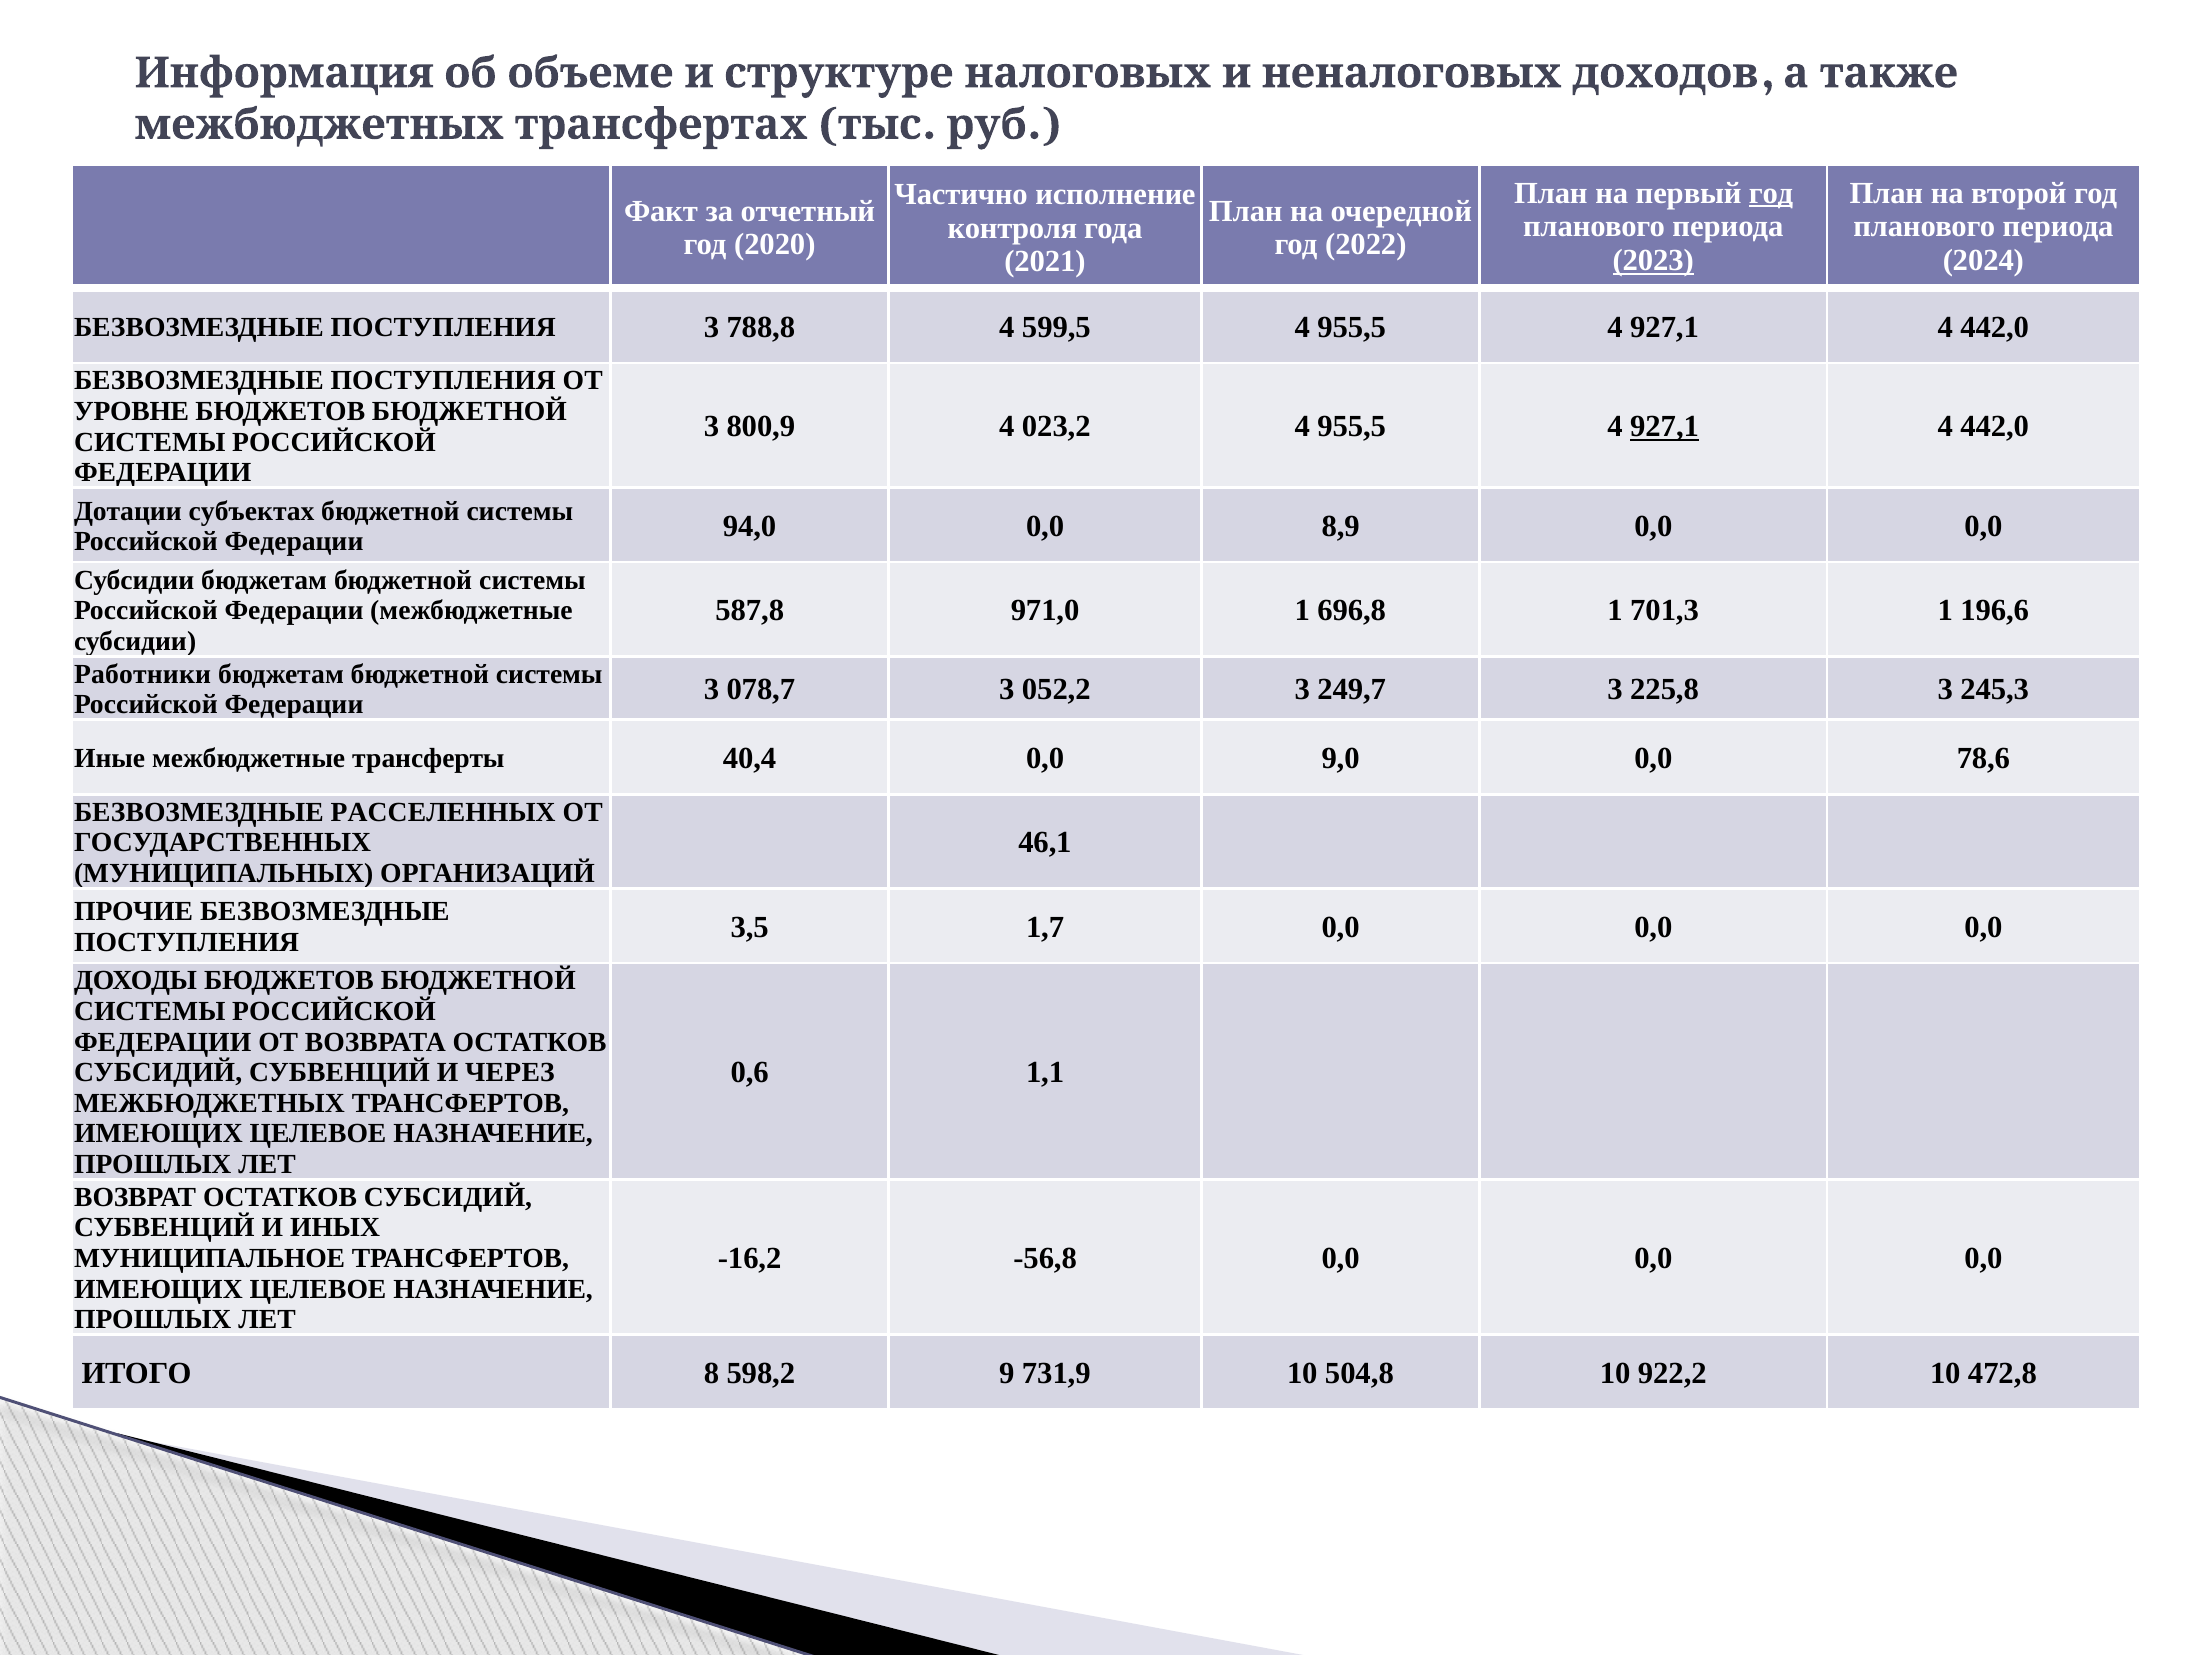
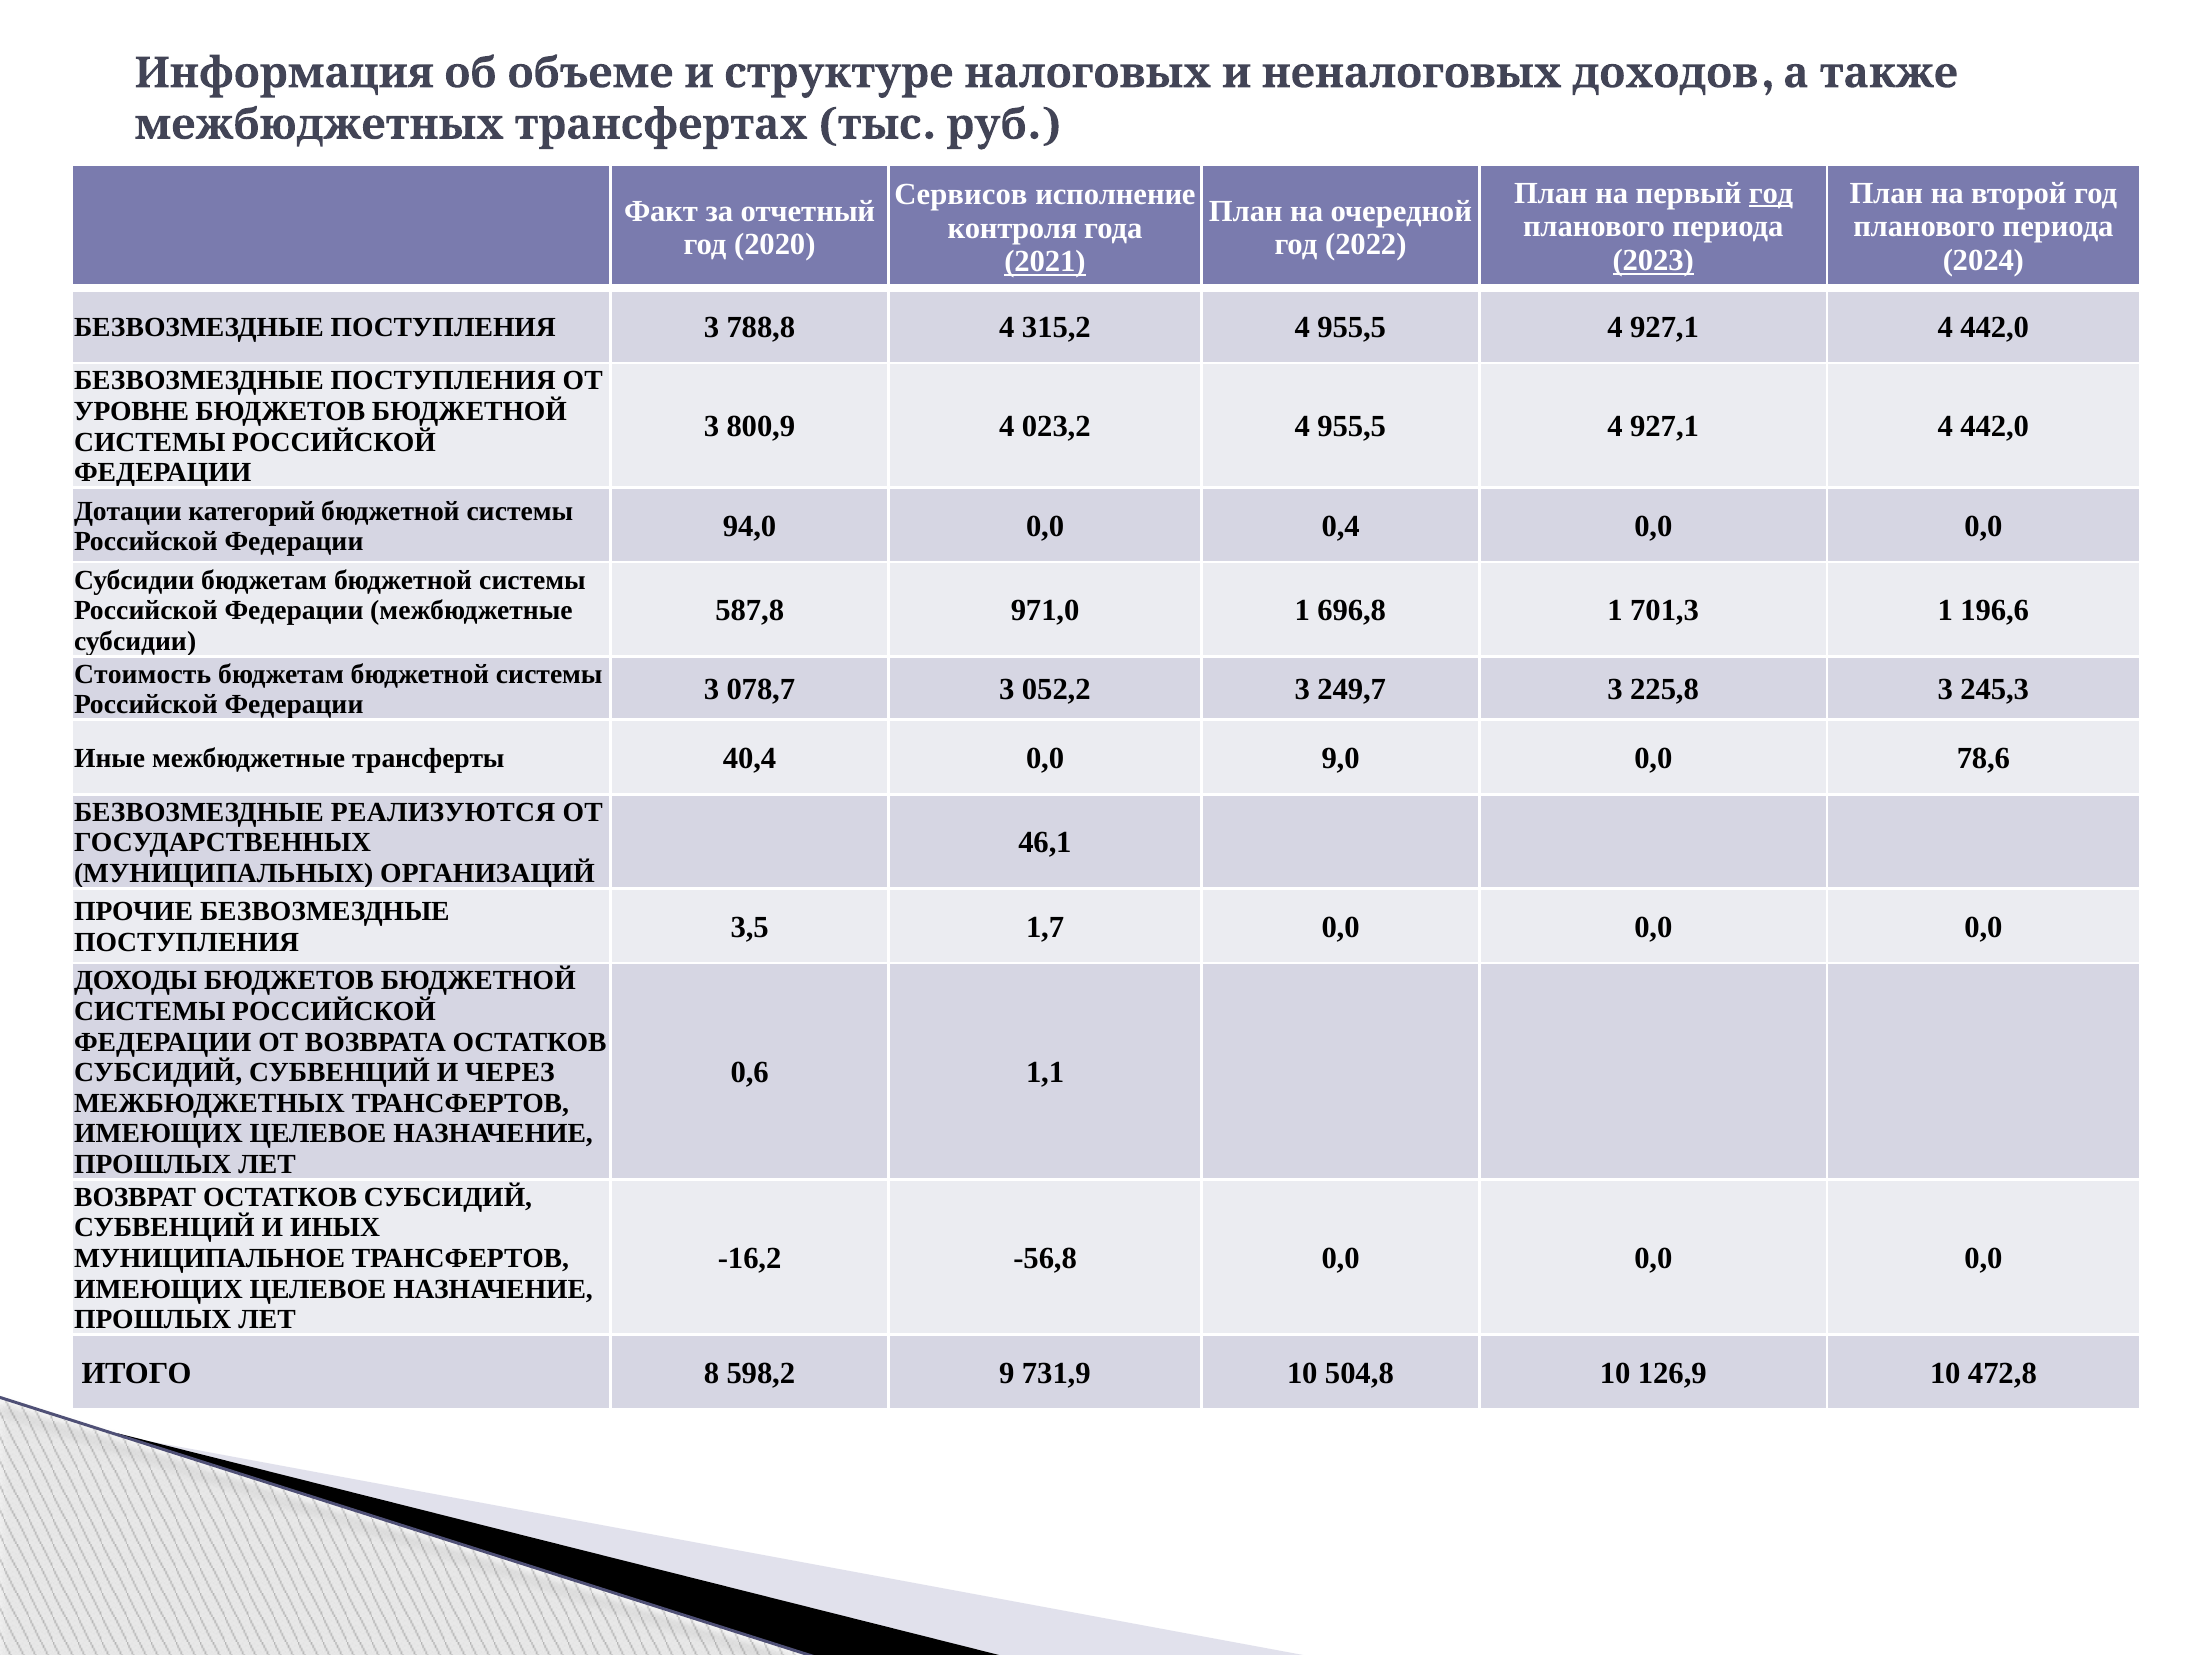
Частично: Частично -> Сервисов
2021 underline: none -> present
599,5: 599,5 -> 315,2
927,1 at (1665, 427) underline: present -> none
субъектах: субъектах -> категорий
8,9: 8,9 -> 0,4
Работники: Работники -> Стоимость
РАССЕЛЕННЫХ: РАССЕЛЕННЫХ -> РЕАЛИЗУЮТСЯ
922,2: 922,2 -> 126,9
